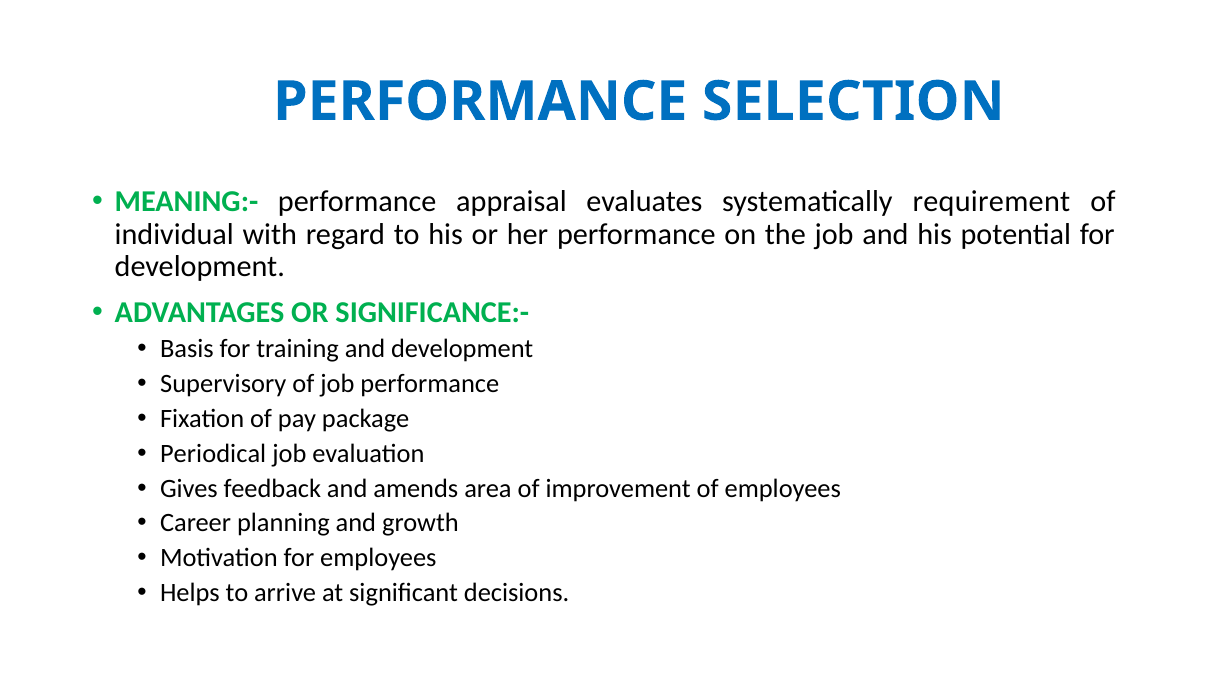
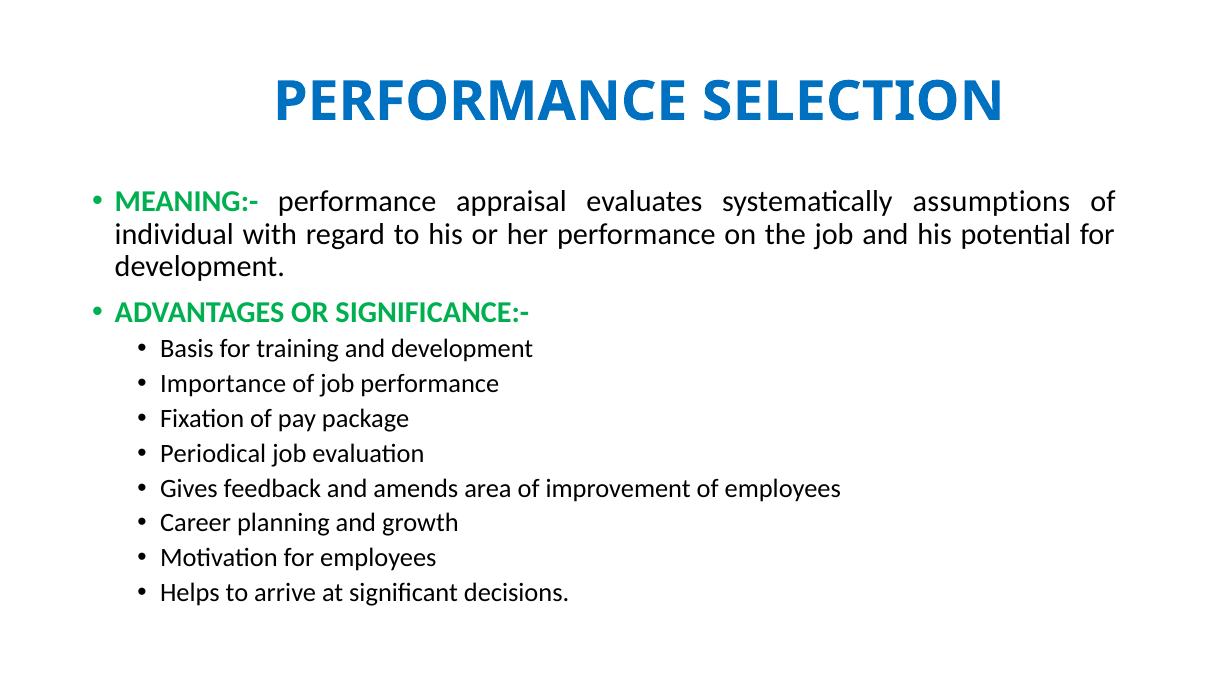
requirement: requirement -> assumptions
Supervisory: Supervisory -> Importance
